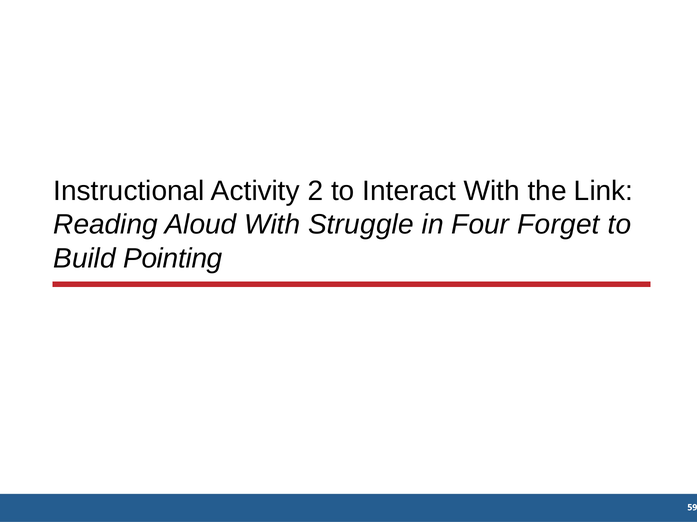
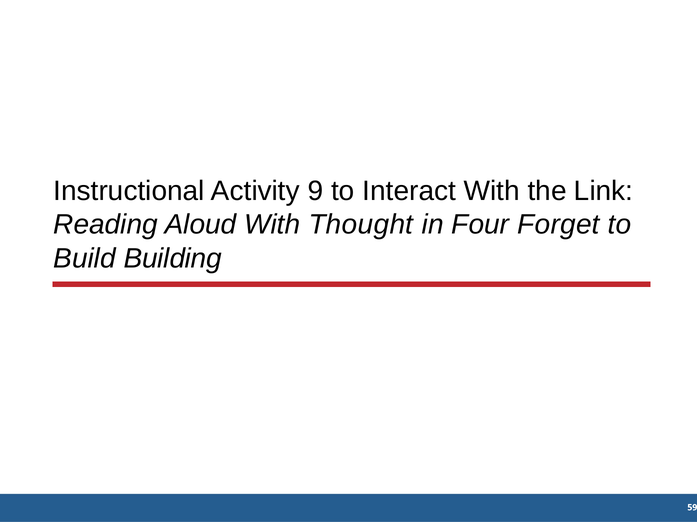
2: 2 -> 9
Struggle: Struggle -> Thought
Pointing: Pointing -> Building
